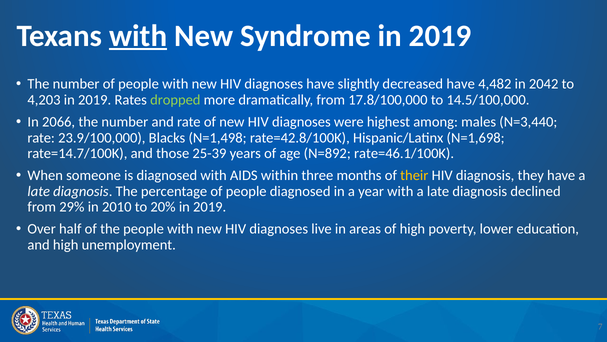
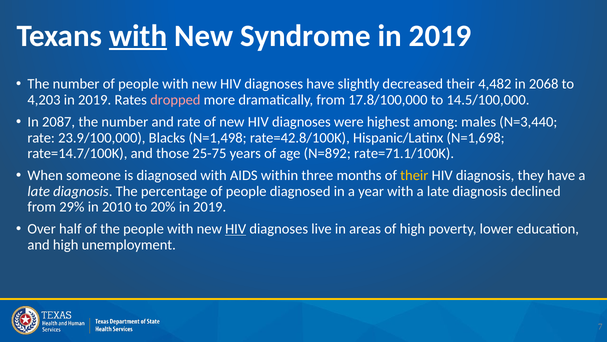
decreased have: have -> their
2042: 2042 -> 2068
dropped colour: light green -> pink
2066: 2066 -> 2087
25-39: 25-39 -> 25-75
rate=46.1/100K: rate=46.1/100K -> rate=71.1/100K
HIV at (236, 229) underline: none -> present
